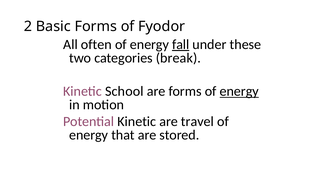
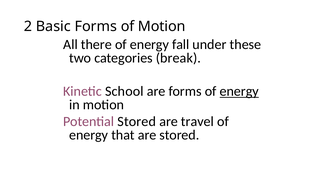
of Fyodor: Fyodor -> Motion
often: often -> there
fall underline: present -> none
Potential Kinetic: Kinetic -> Stored
